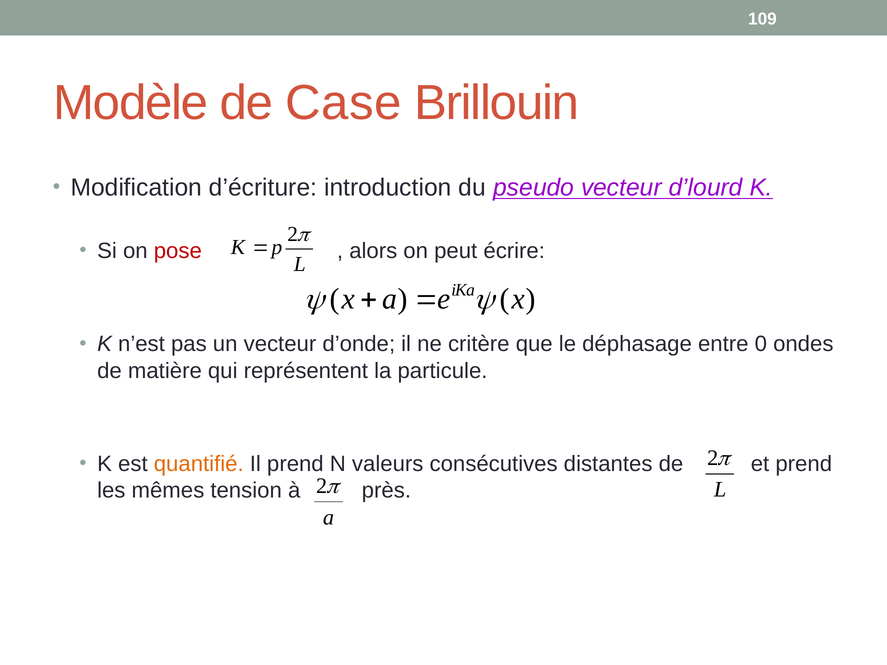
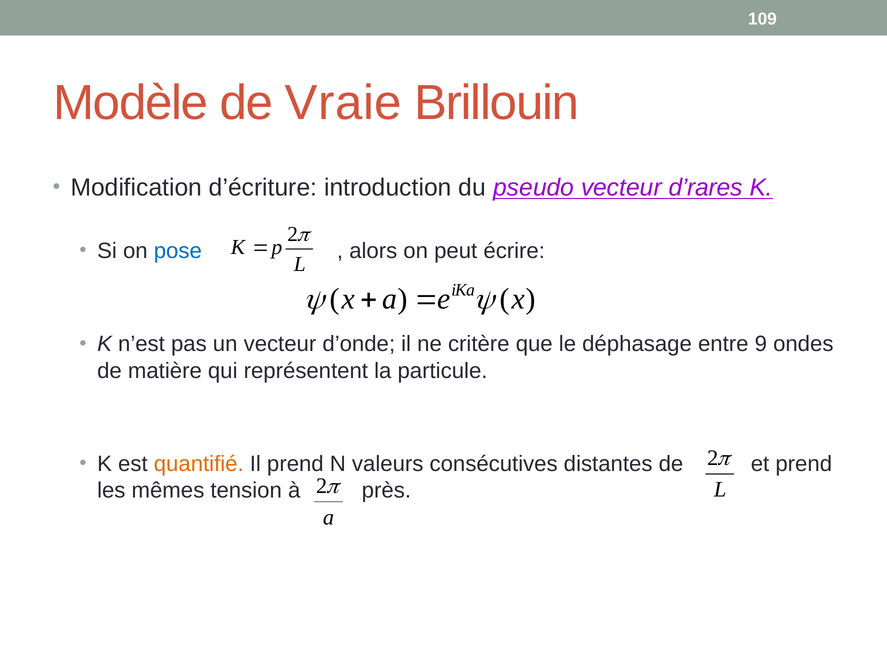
Case: Case -> Vraie
d’lourd: d’lourd -> d’rares
pose colour: red -> blue
0: 0 -> 9
